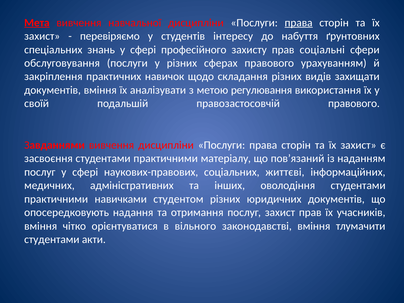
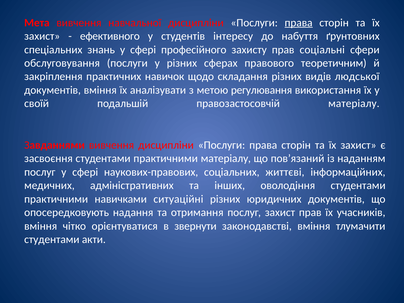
Мета underline: present -> none
перевіряємо: перевіряємо -> ефективного
урахуванням: урахуванням -> теоретичним
захищати: захищати -> людської
правозастосовчій правового: правового -> матеріалу
студентом: студентом -> ситуаційні
вільного: вільного -> звернути
